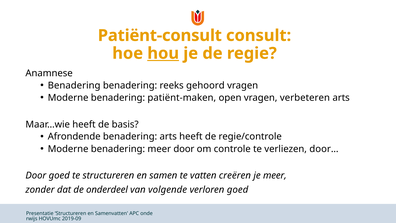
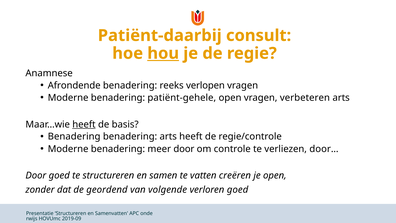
Patiënt-consult: Patiënt-consult -> Patiënt-daarbij
Benadering at (74, 85): Benadering -> Afrondende
gehoord: gehoord -> verlopen
patiënt-maken: patiënt-maken -> patiënt-gehele
heeft at (84, 124) underline: none -> present
Afrondende at (74, 136): Afrondende -> Benadering
je meer: meer -> open
onderdeel: onderdeel -> geordend
